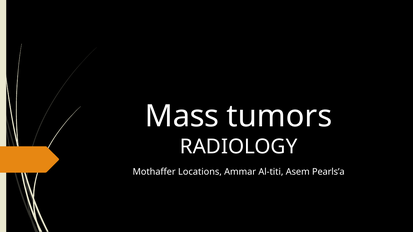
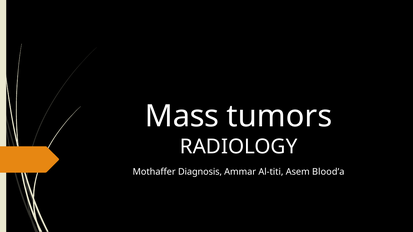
Locations: Locations -> Diagnosis
Pearls’a: Pearls’a -> Blood’a
